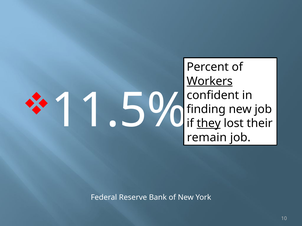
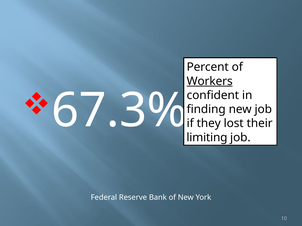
11.5%: 11.5% -> 67.3%
they underline: present -> none
remain: remain -> limiting
